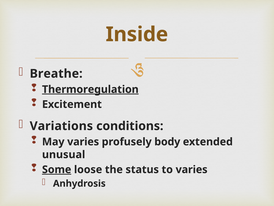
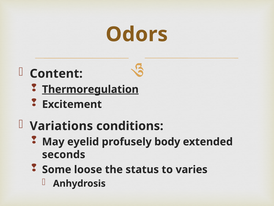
Inside: Inside -> Odors
Breathe: Breathe -> Content
May varies: varies -> eyelid
unusual: unusual -> seconds
Some underline: present -> none
